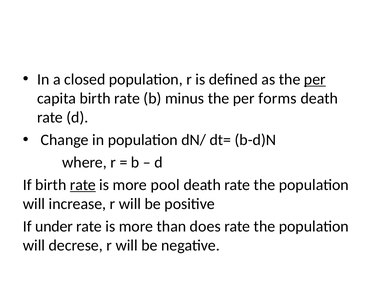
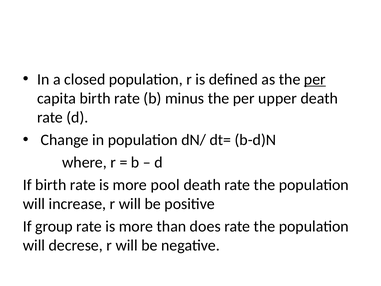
forms: forms -> upper
rate at (83, 185) underline: present -> none
under: under -> group
